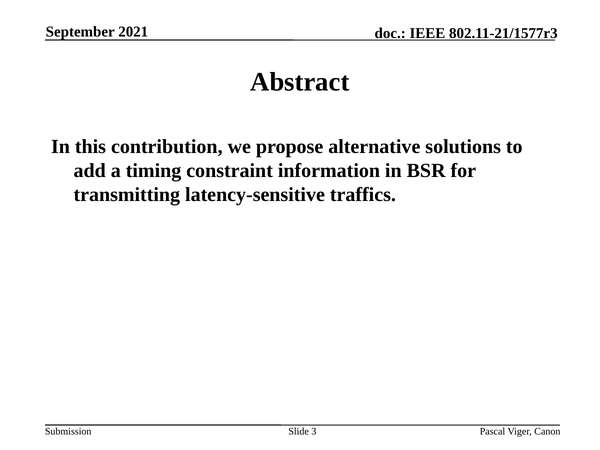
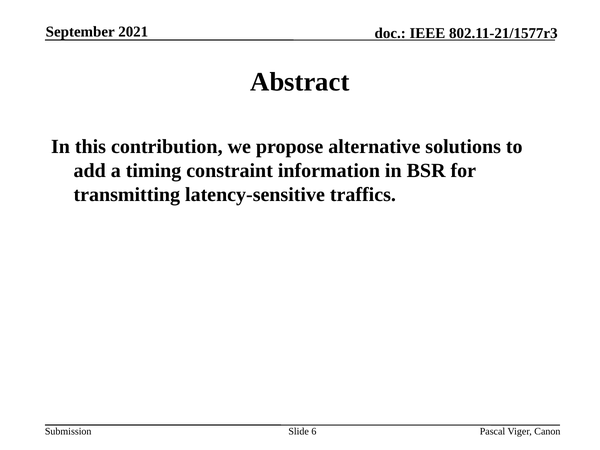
3: 3 -> 6
